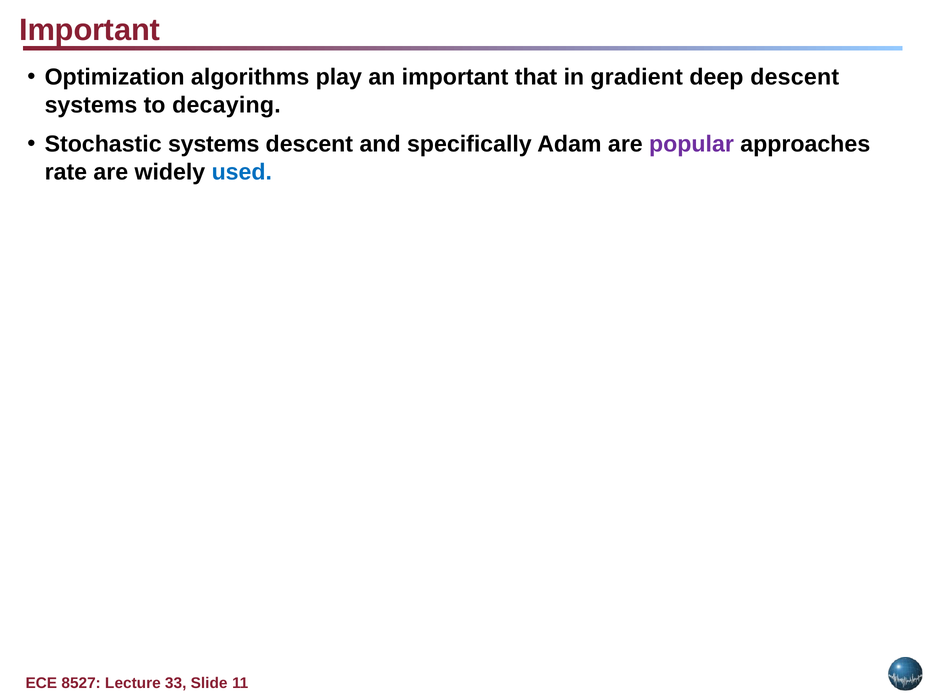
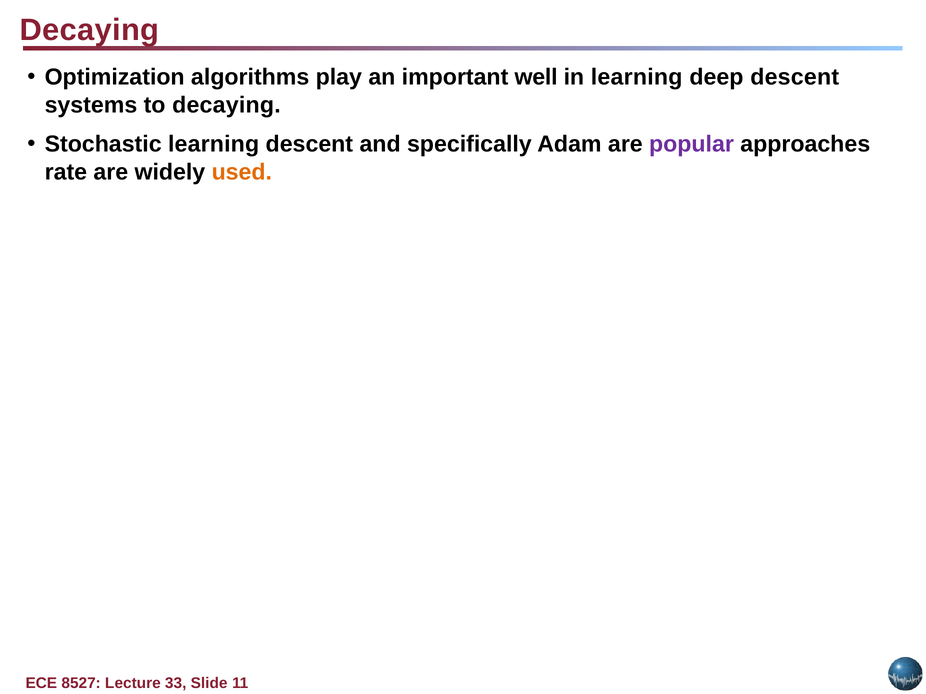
Important at (90, 30): Important -> Decaying
that: that -> well
in gradient: gradient -> learning
Stochastic systems: systems -> learning
used colour: blue -> orange
